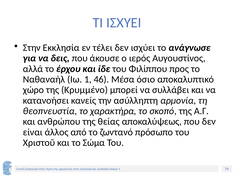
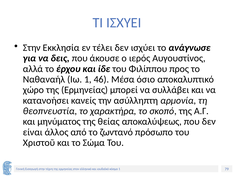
χώρο της Κρυμμένο: Κρυμμένο -> Ερμηνείας
ανθρώπου: ανθρώπου -> μηνύματος
